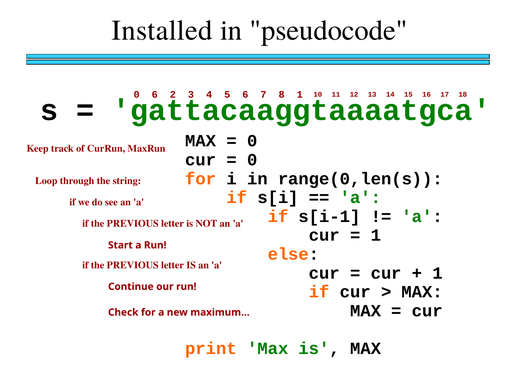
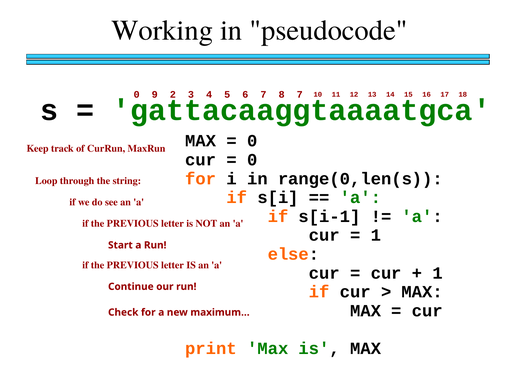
Installed: Installed -> Working
0 6: 6 -> 9
8 1: 1 -> 7
